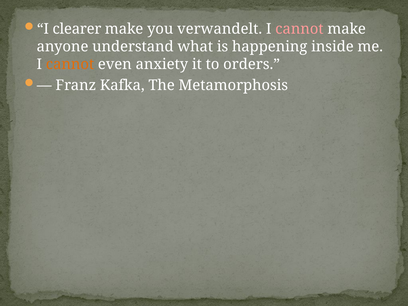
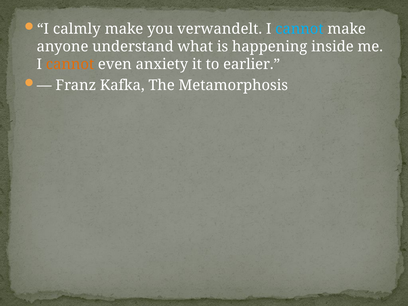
clearer: clearer -> calmly
cannot at (299, 29) colour: pink -> light blue
orders: orders -> earlier
